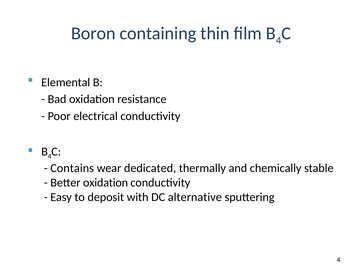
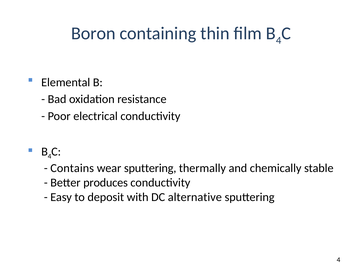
wear dedicated: dedicated -> sputtering
Better oxidation: oxidation -> produces
